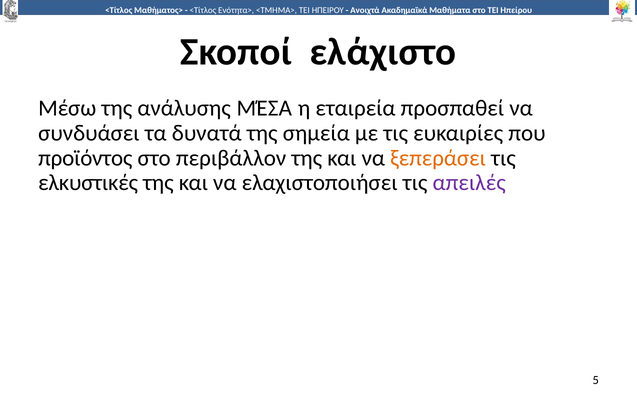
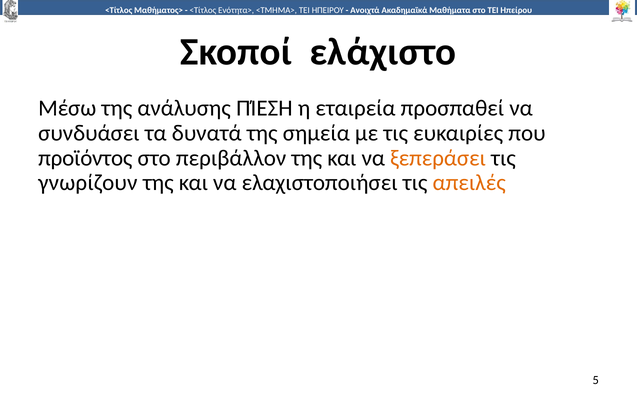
ΜΈΣΑ: ΜΈΣΑ -> ΠΊΕΣΗ
ελκυστικές: ελκυστικές -> γνωρίζουν
απειλές colour: purple -> orange
